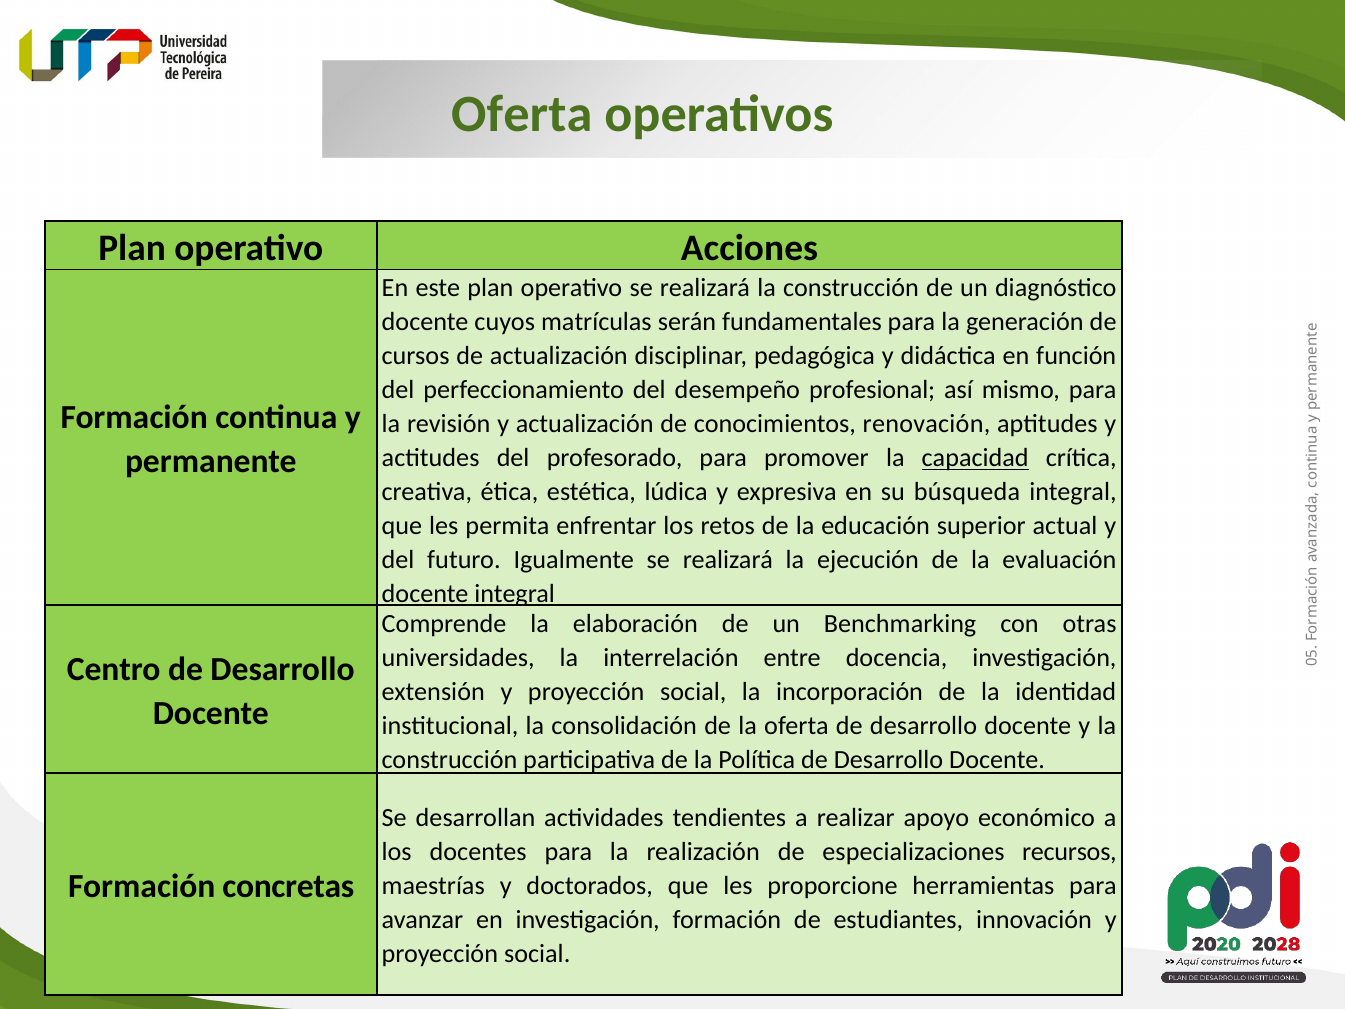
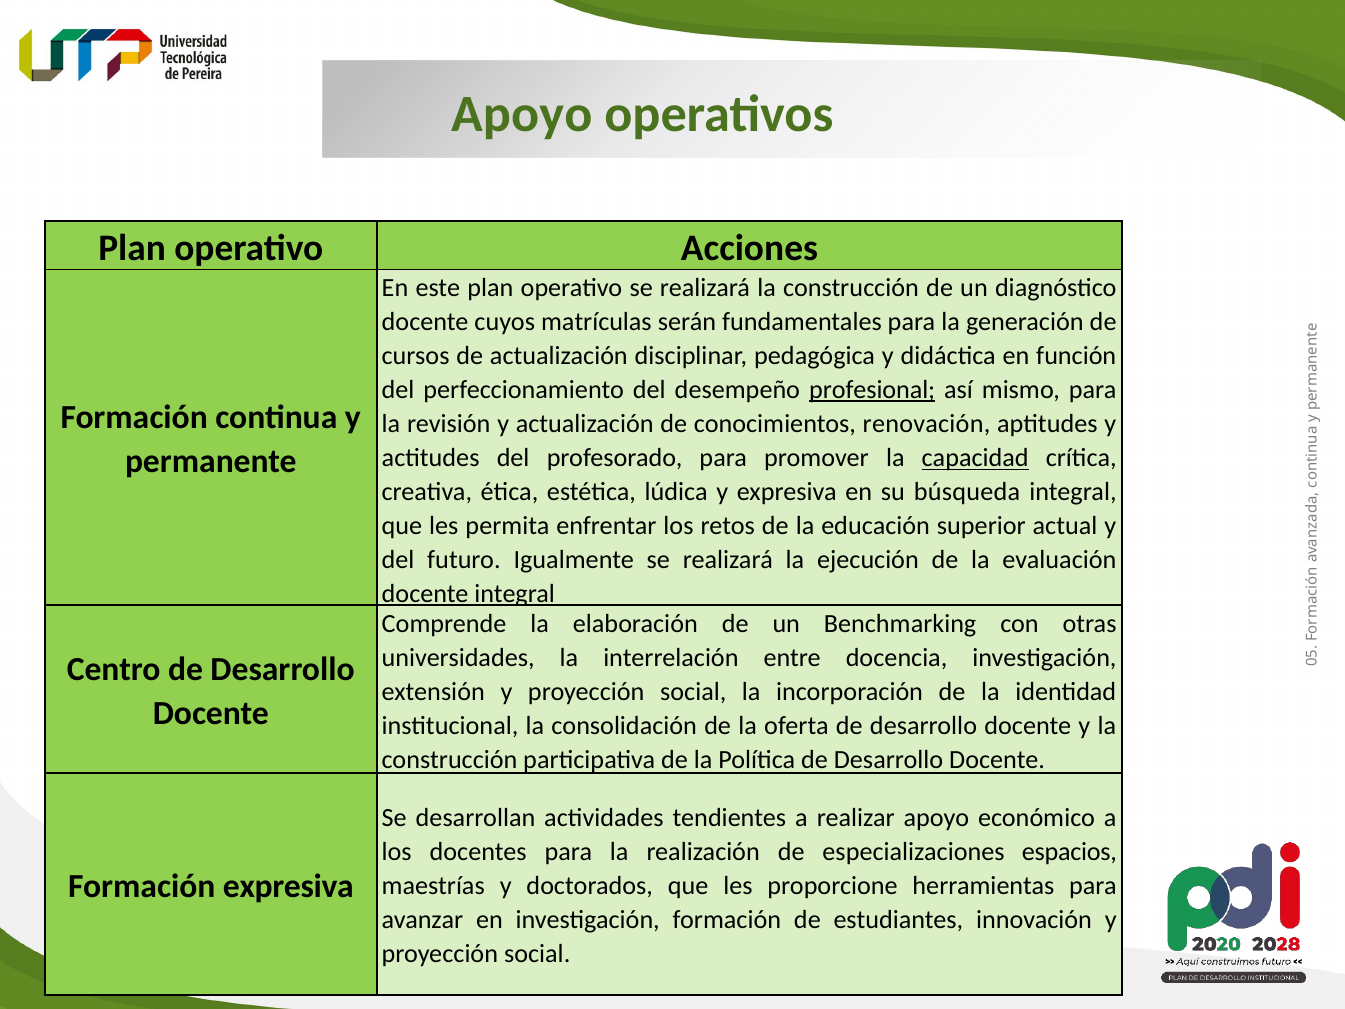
Oferta at (522, 114): Oferta -> Apoyo
profesional underline: none -> present
recursos: recursos -> espacios
Formación concretas: concretas -> expresiva
